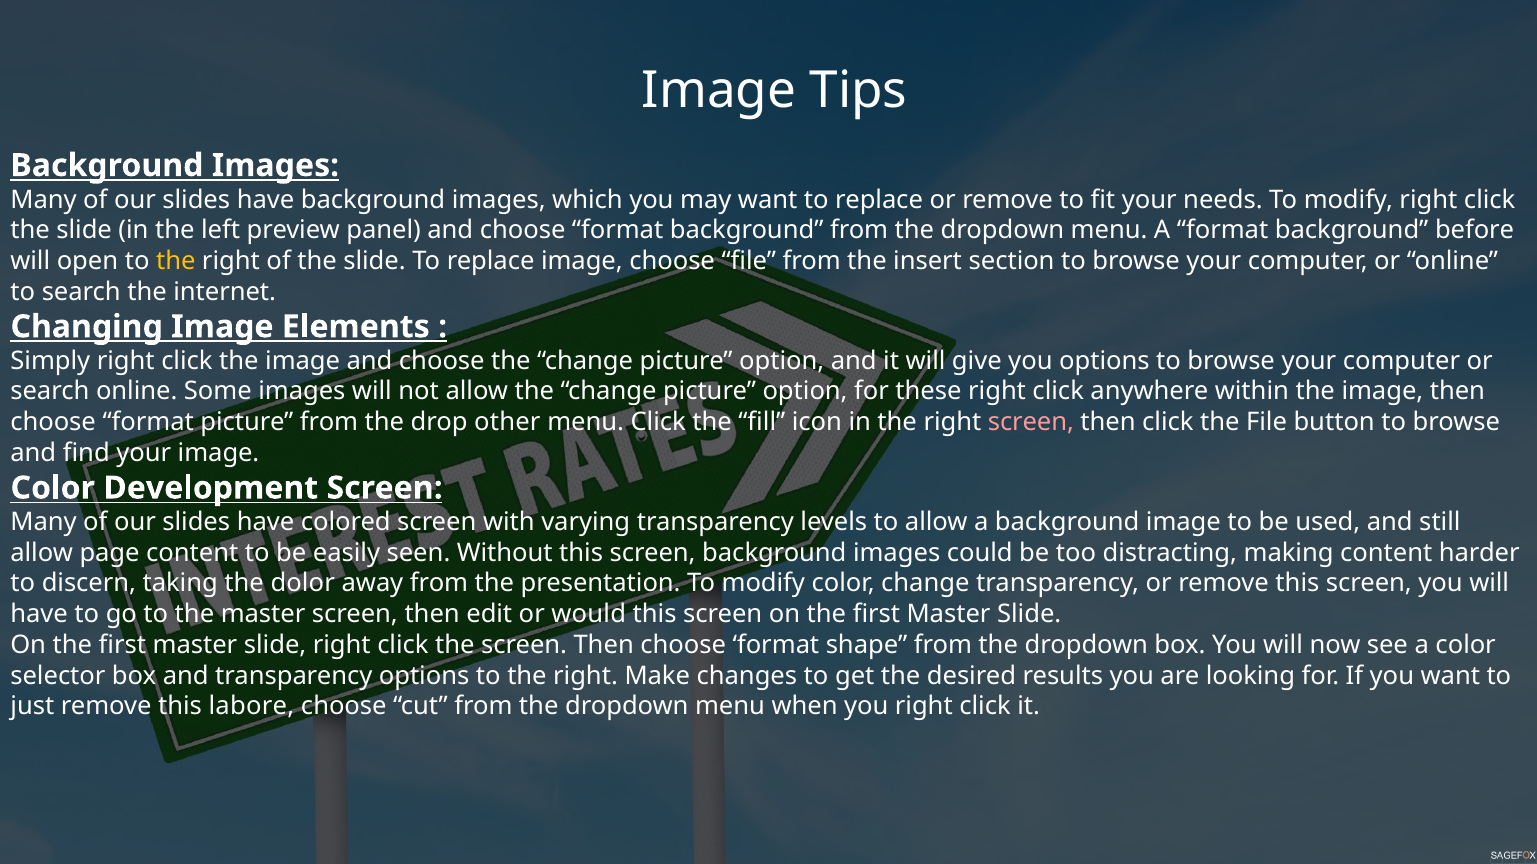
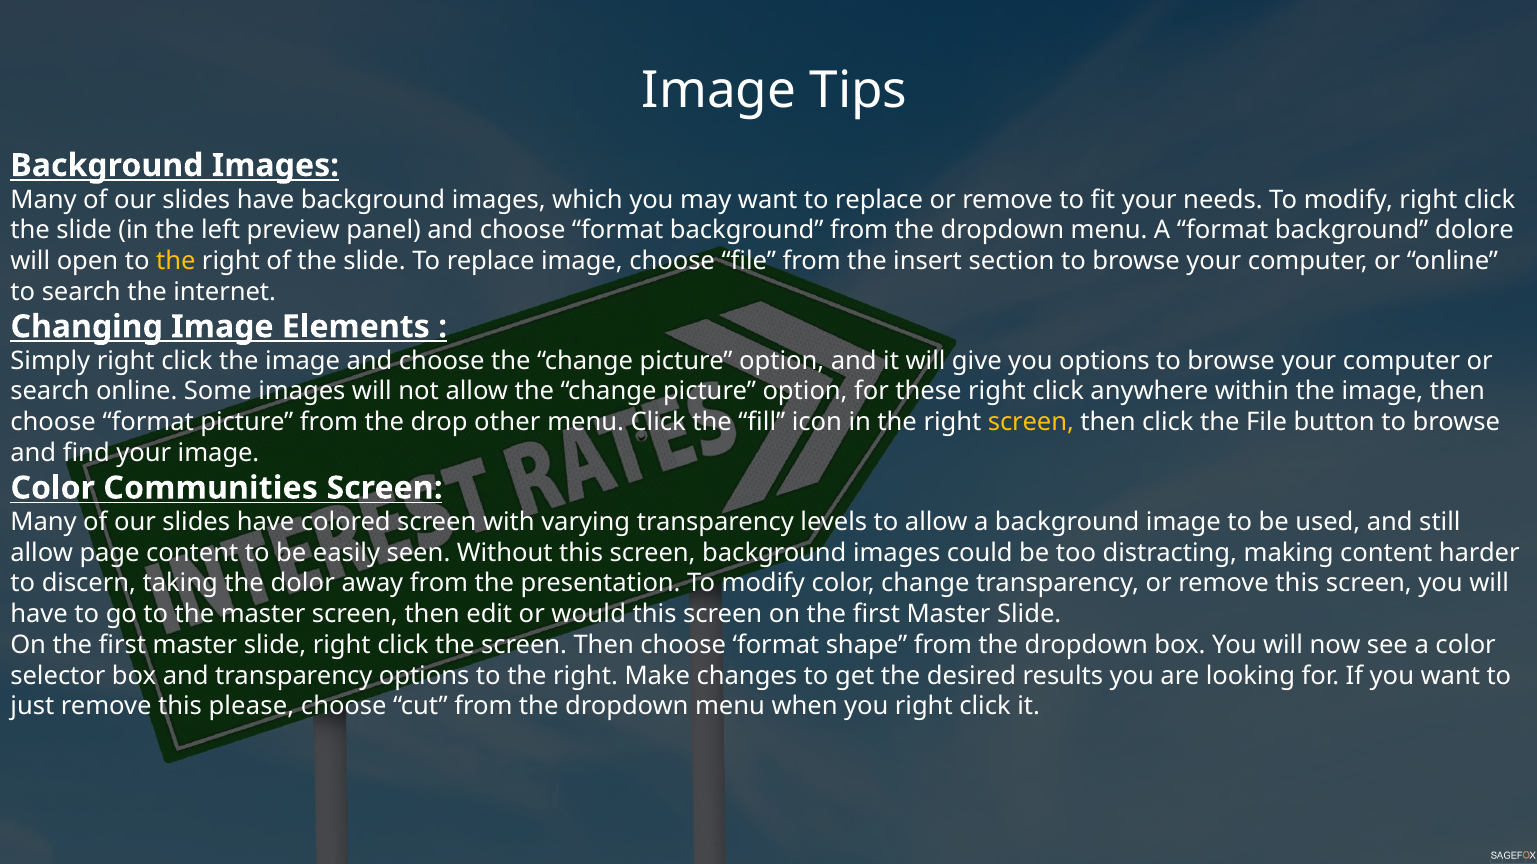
before: before -> dolore
screen at (1031, 423) colour: pink -> yellow
Development: Development -> Communities
labore: labore -> please
